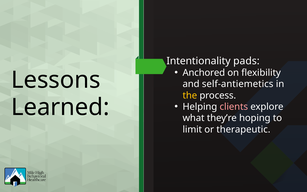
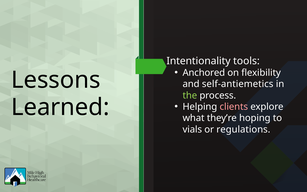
pads: pads -> tools
the colour: yellow -> light green
limit: limit -> vials
therapeutic: therapeutic -> regulations
